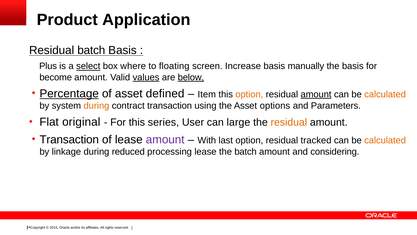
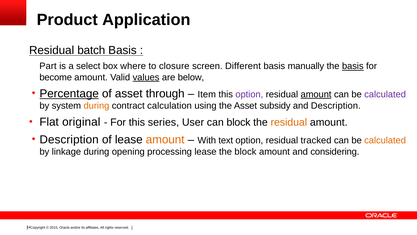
Plus: Plus -> Part
select underline: present -> none
floating: floating -> closure
Increase: Increase -> Different
basis at (353, 66) underline: none -> present
below underline: present -> none
defined: defined -> through
option at (249, 94) colour: orange -> purple
calculated at (385, 94) colour: orange -> purple
contract transaction: transaction -> calculation
options: options -> subsidy
and Parameters: Parameters -> Description
can large: large -> block
Transaction at (69, 139): Transaction -> Description
amount at (165, 139) colour: purple -> orange
last: last -> text
reduced: reduced -> opening
the batch: batch -> block
